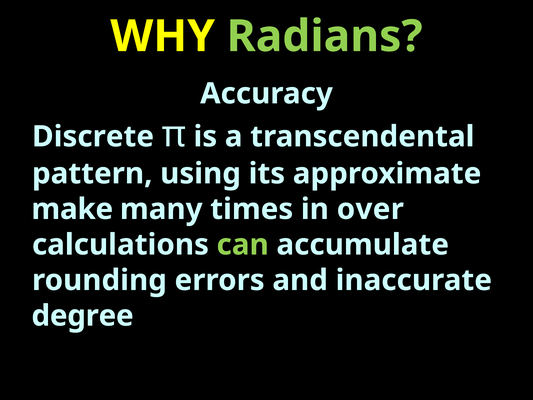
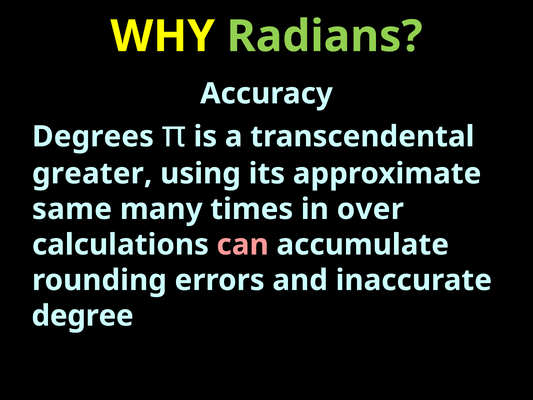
Discrete: Discrete -> Degrees
pattern: pattern -> greater
make: make -> same
can colour: light green -> pink
